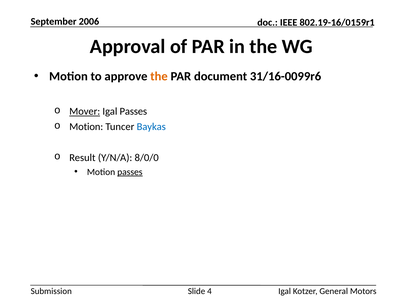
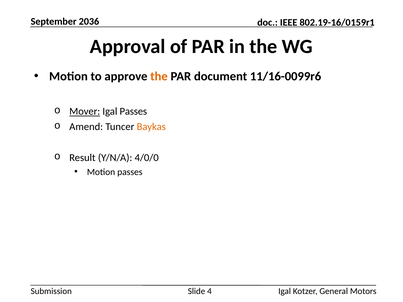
2006: 2006 -> 2036
31/16-0099r6: 31/16-0099r6 -> 11/16-0099r6
Motion at (86, 127): Motion -> Amend
Baykas colour: blue -> orange
8/0/0: 8/0/0 -> 4/0/0
passes at (130, 172) underline: present -> none
